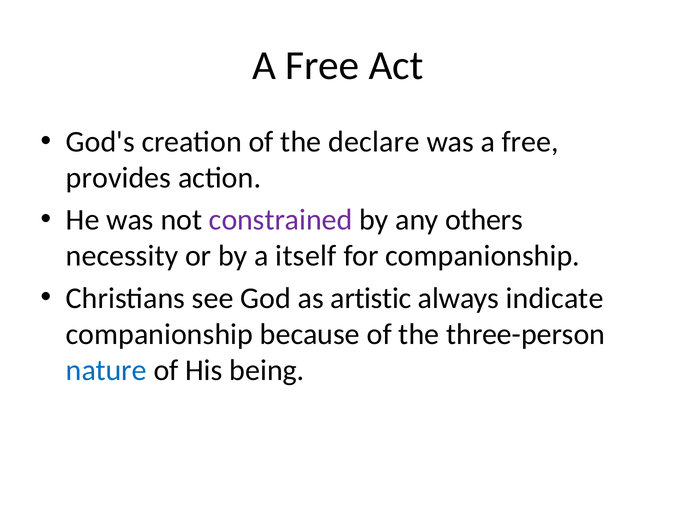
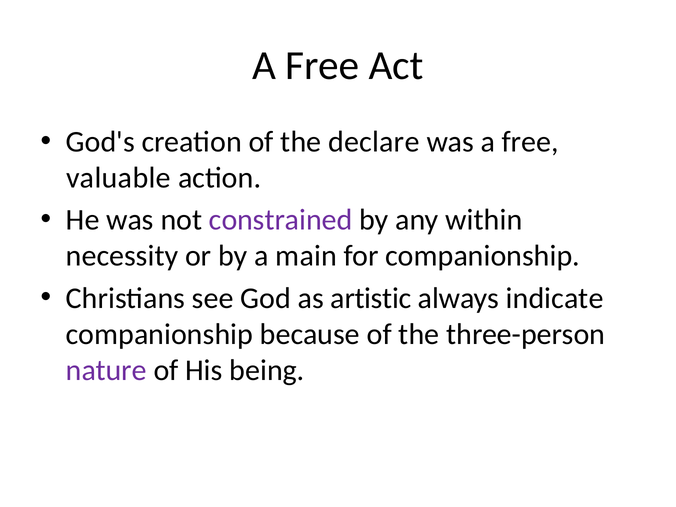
provides: provides -> valuable
others: others -> within
itself: itself -> main
nature colour: blue -> purple
